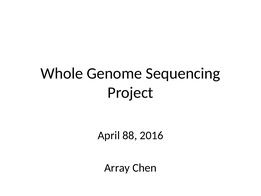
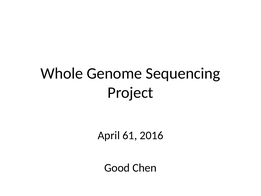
88: 88 -> 61
Array: Array -> Good
